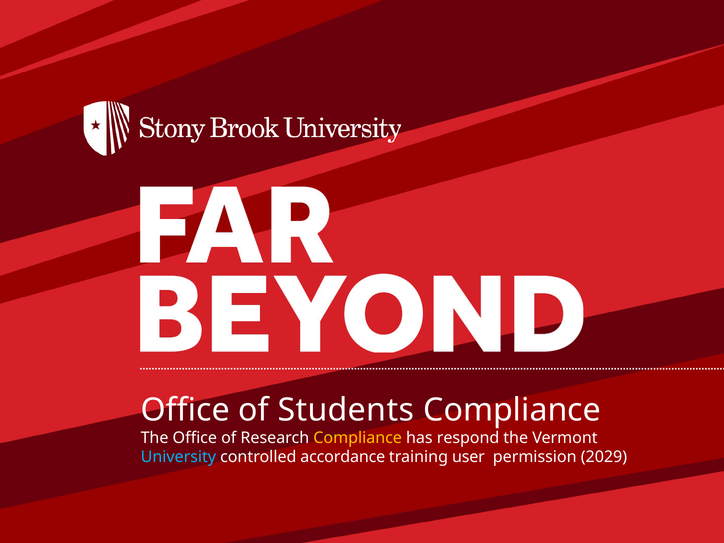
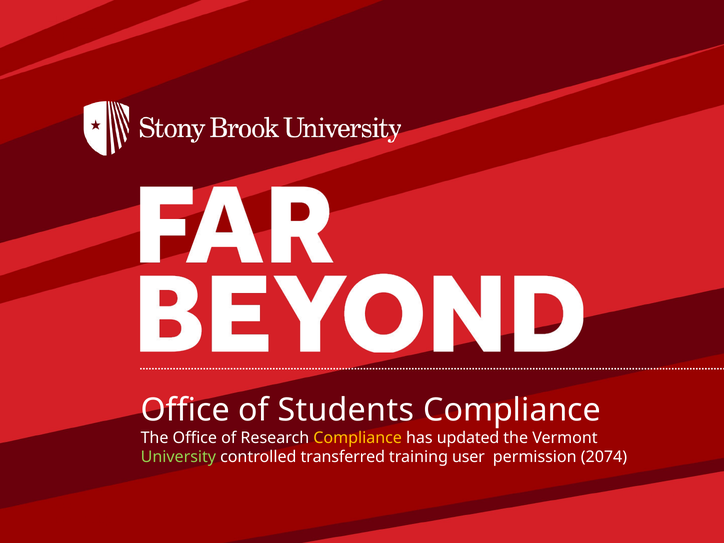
respond: respond -> updated
University colour: light blue -> light green
accordance: accordance -> transferred
2029: 2029 -> 2074
